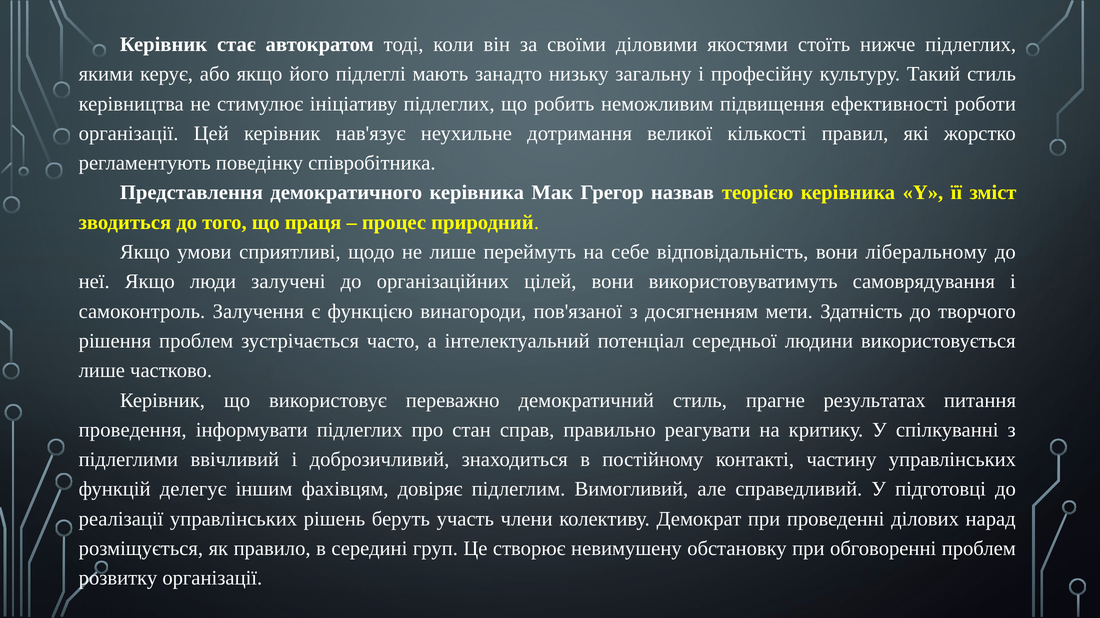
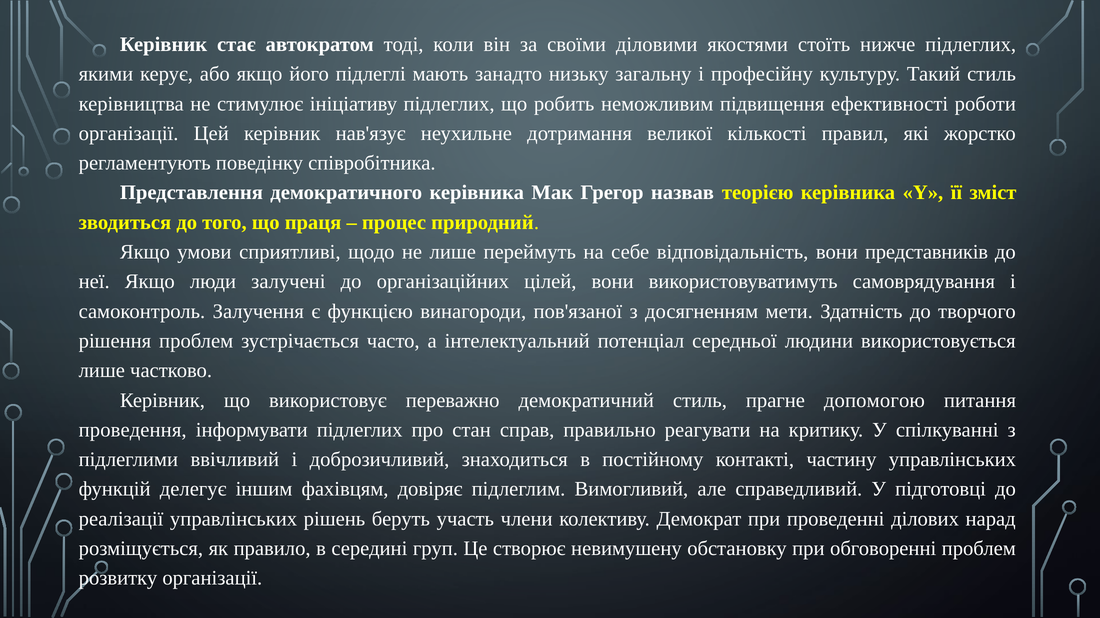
ліберальному: ліберальному -> представників
результатах: результатах -> допомогою
